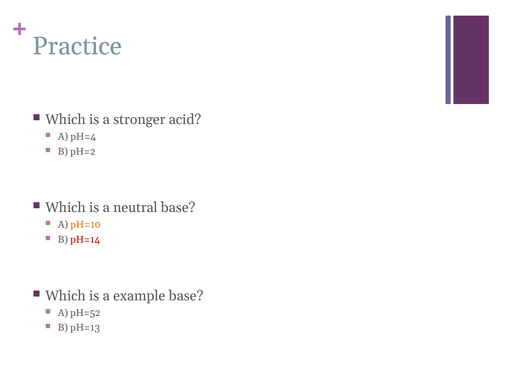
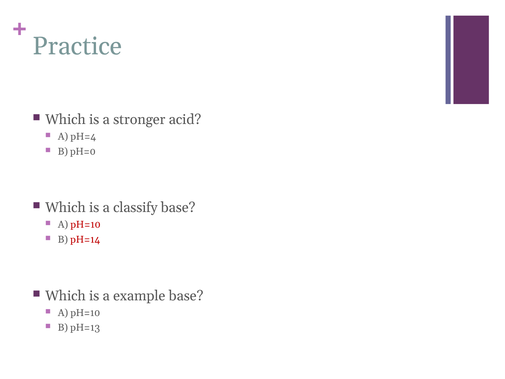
pH=2: pH=2 -> pH=0
neutral: neutral -> classify
pH=10 at (86, 225) colour: orange -> red
pH=52 at (85, 313): pH=52 -> pH=10
